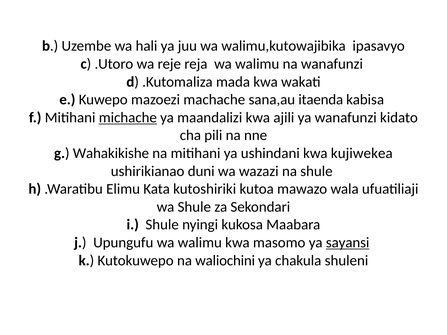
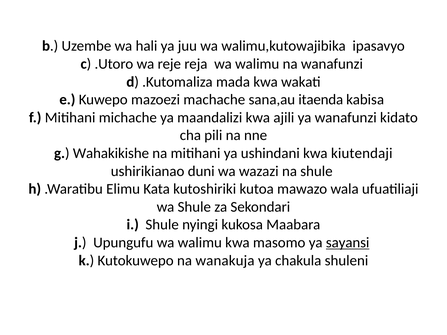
michache underline: present -> none
kujiwekea: kujiwekea -> kiutendaji
waliochini: waliochini -> wanakuja
